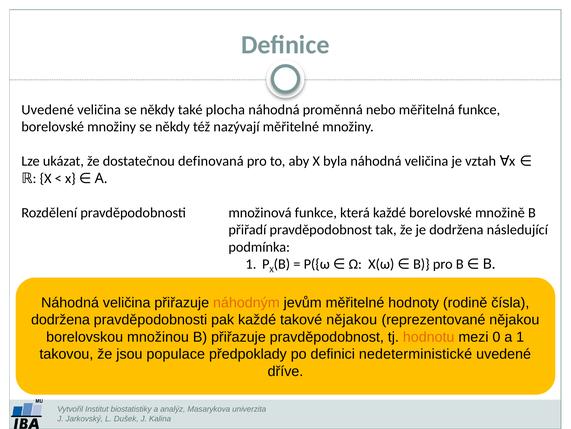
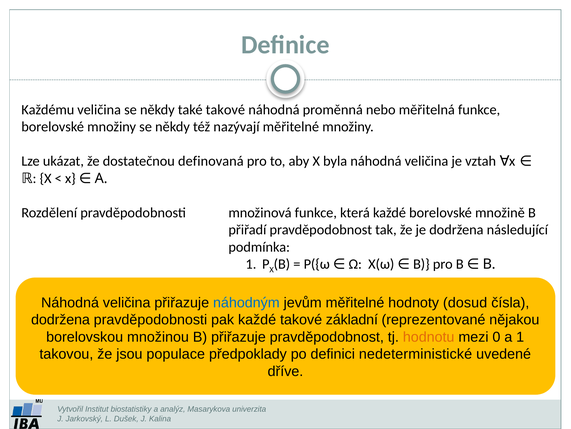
Uvedené at (48, 110): Uvedené -> Každému
také plocha: plocha -> takové
náhodným colour: orange -> blue
rodině: rodině -> dosud
takové nějakou: nějakou -> základní
